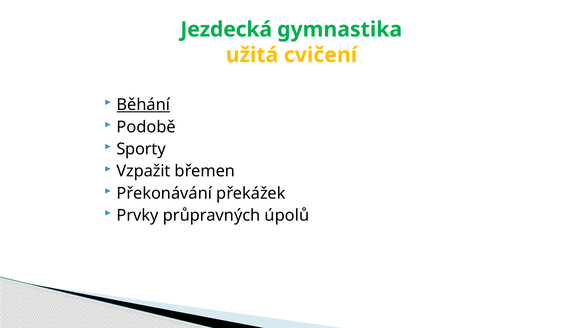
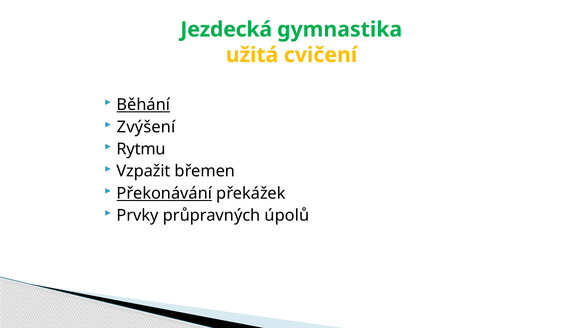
Podobě: Podobě -> Zvýšení
Sporty: Sporty -> Rytmu
Překonávání underline: none -> present
